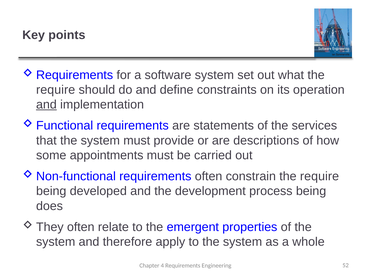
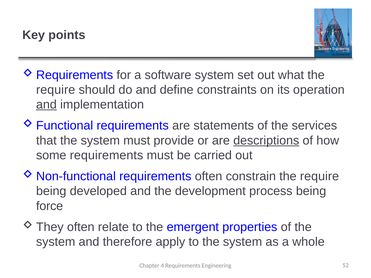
descriptions underline: none -> present
some appointments: appointments -> requirements
does: does -> force
